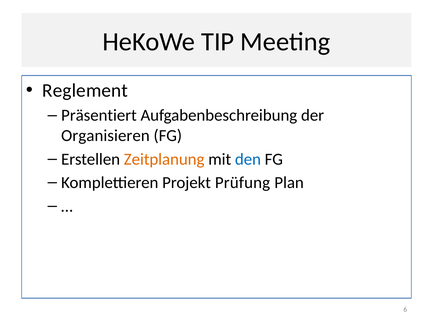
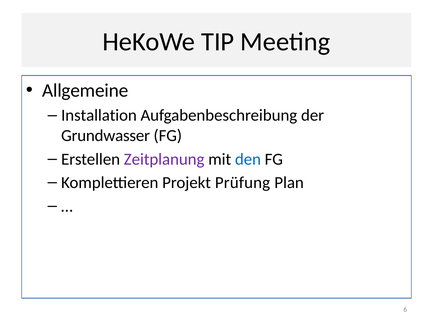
Reglement: Reglement -> Allgemeine
Präsentiert: Präsentiert -> Installation
Organisieren: Organisieren -> Grundwasser
Zeitplanung colour: orange -> purple
